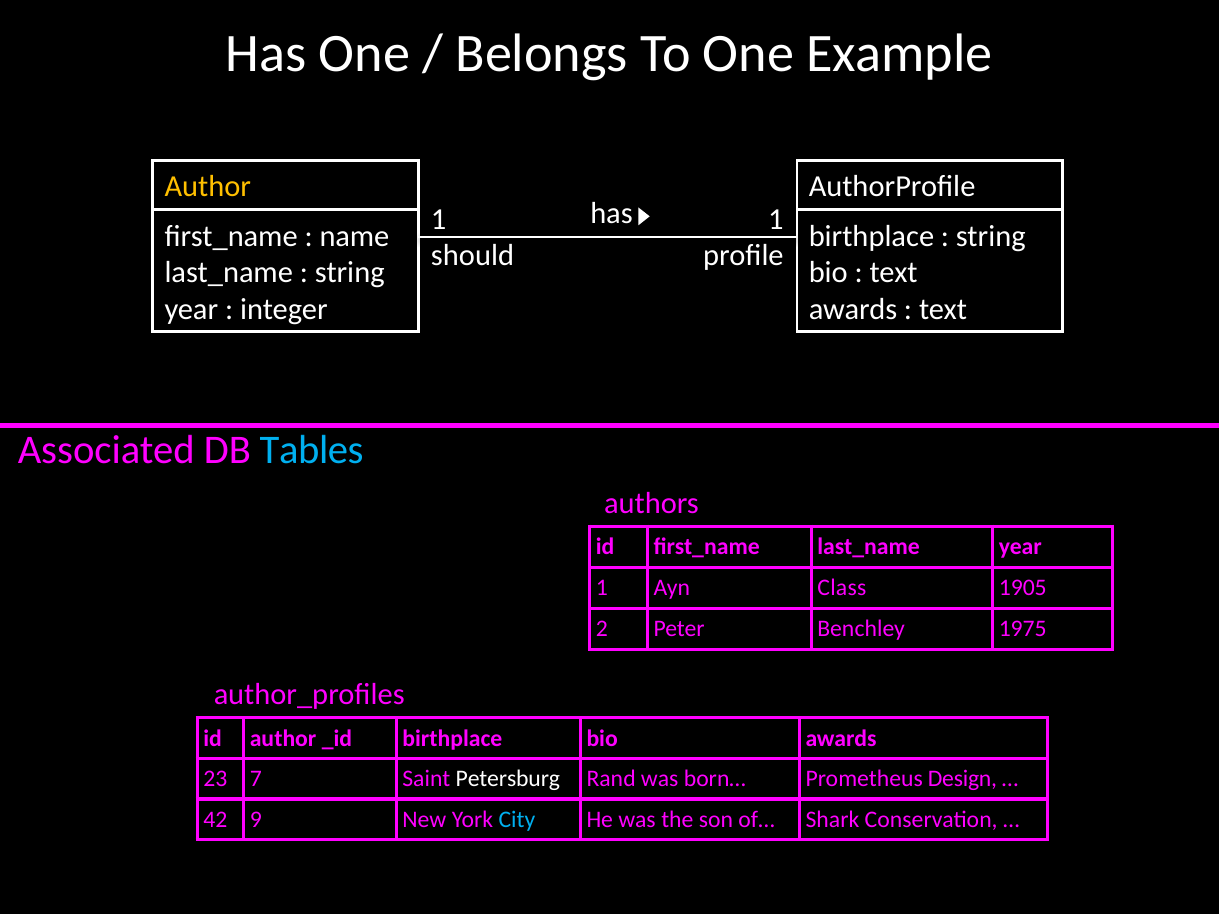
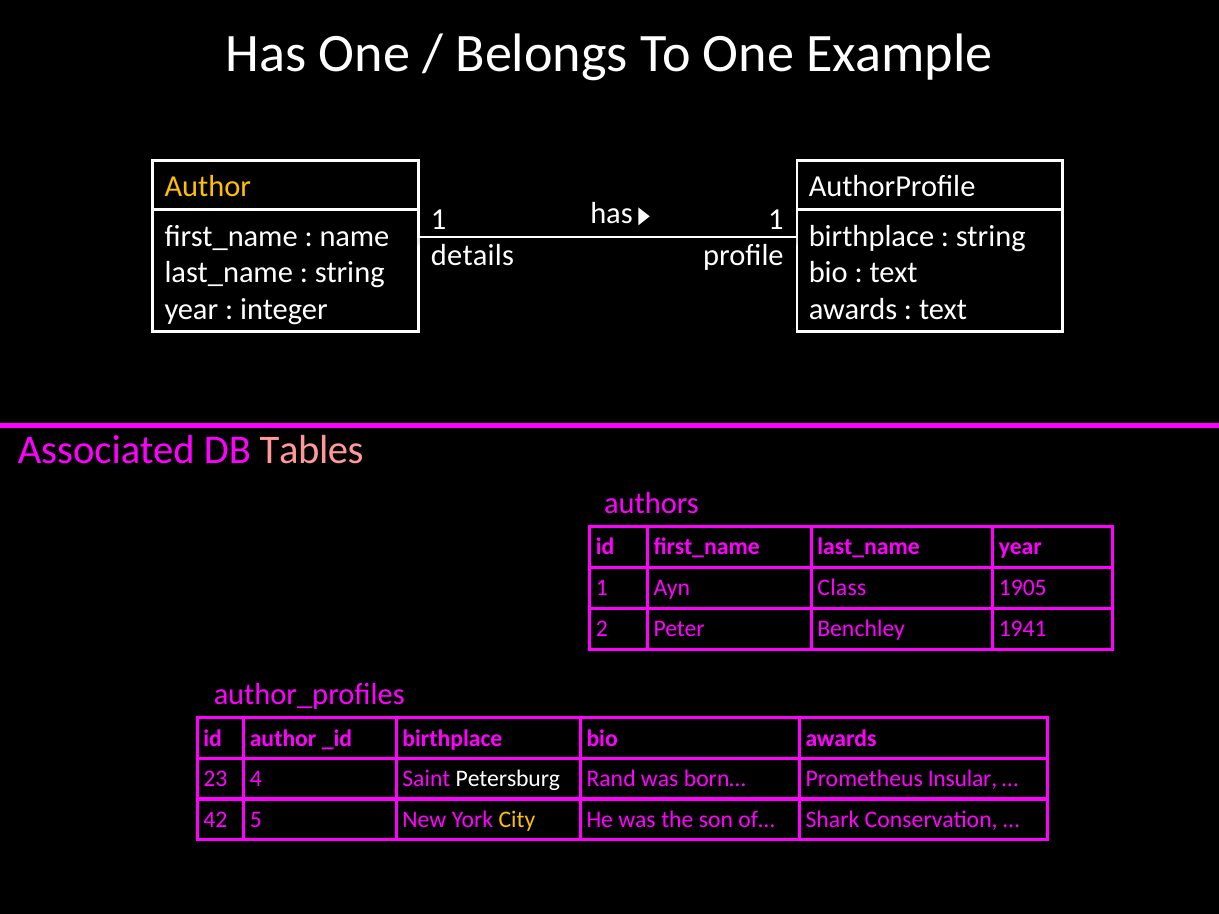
should: should -> details
Tables colour: light blue -> pink
1975: 1975 -> 1941
7: 7 -> 4
Design: Design -> Insular
9: 9 -> 5
City colour: light blue -> yellow
